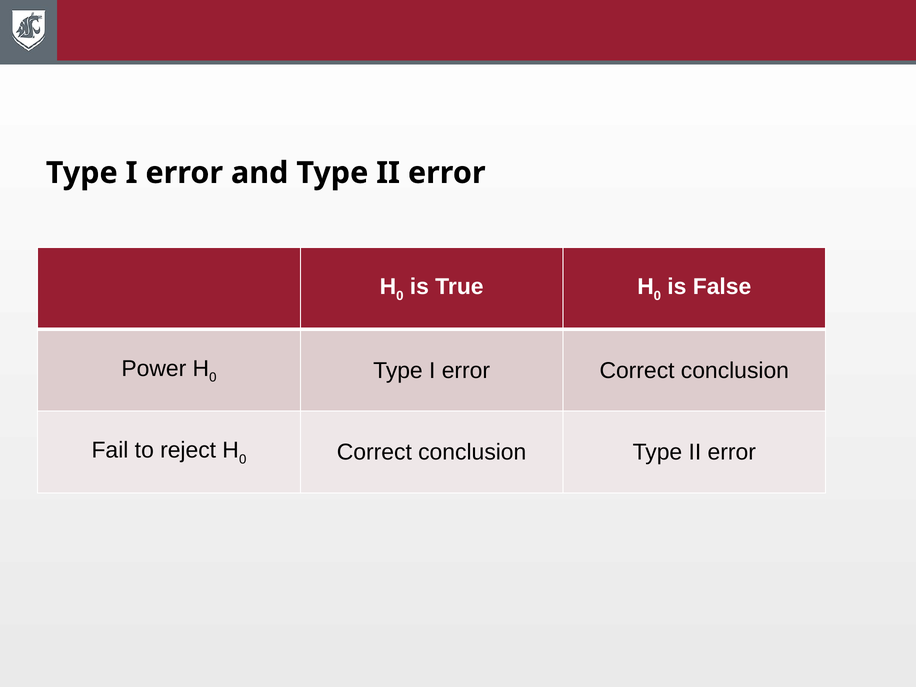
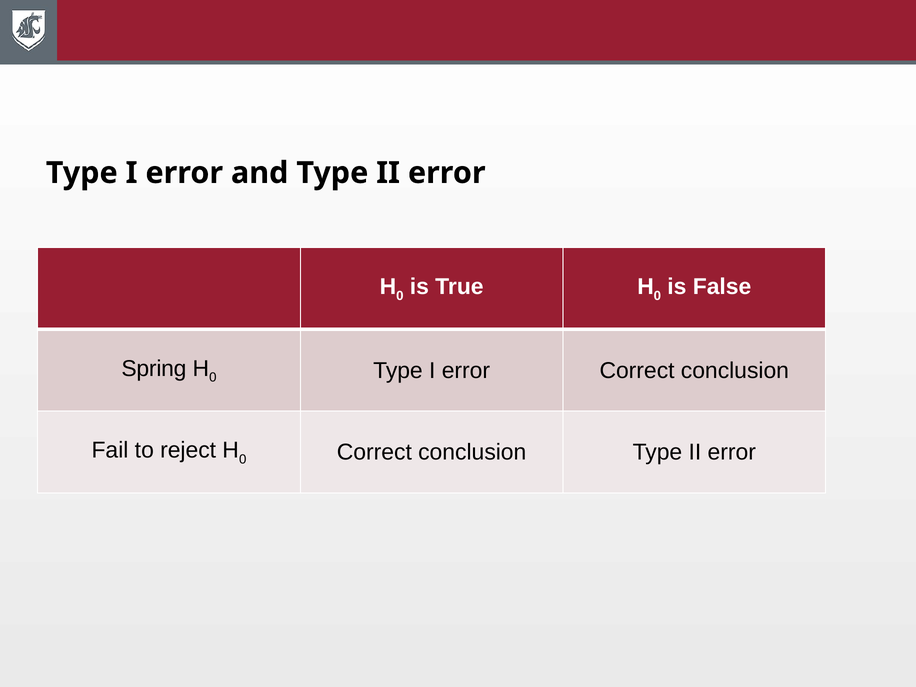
Power: Power -> Spring
